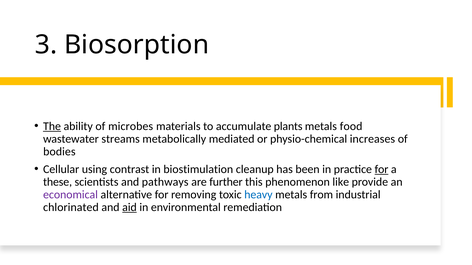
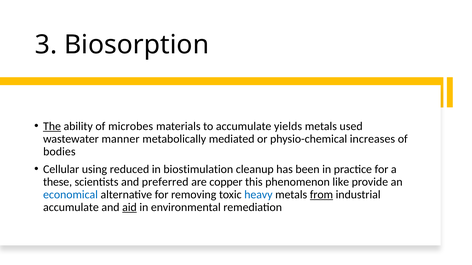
plants: plants -> yields
food: food -> used
streams: streams -> manner
contrast: contrast -> reduced
for at (382, 170) underline: present -> none
pathways: pathways -> preferred
further: further -> copper
economical colour: purple -> blue
from underline: none -> present
chlorinated at (71, 208): chlorinated -> accumulate
